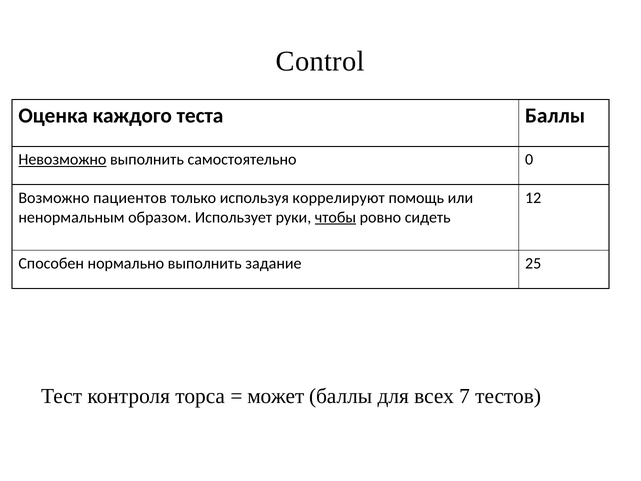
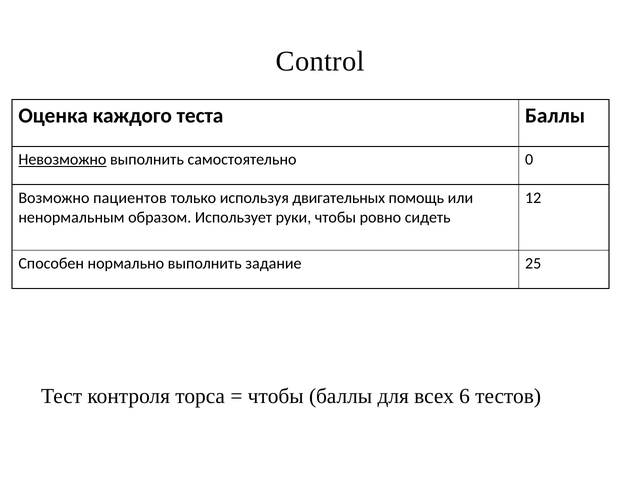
коррелируют: коррелируют -> двигательных
чтобы at (335, 217) underline: present -> none
может at (276, 396): может -> чтобы
7: 7 -> 6
